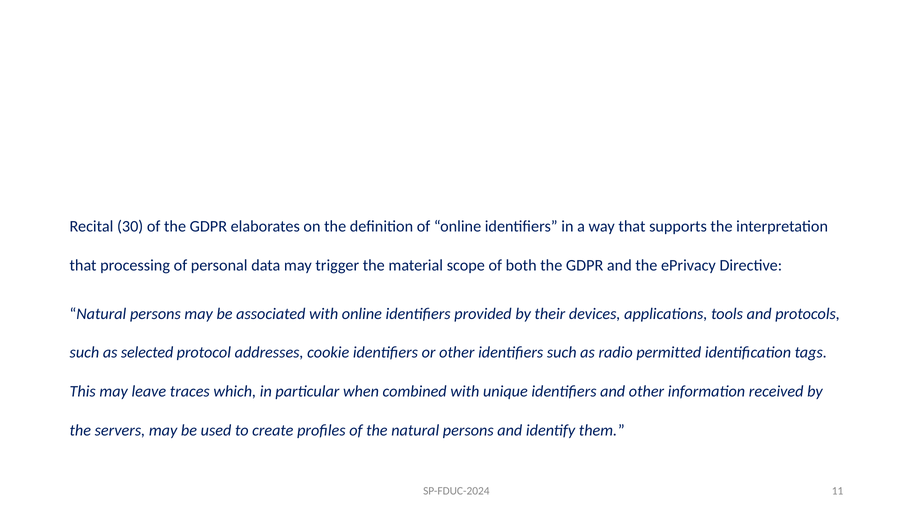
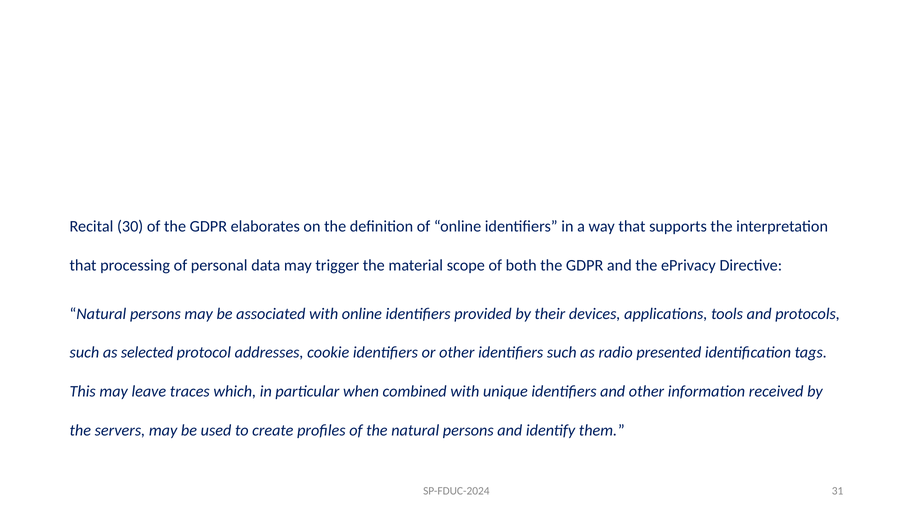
permitted: permitted -> presented
11: 11 -> 31
